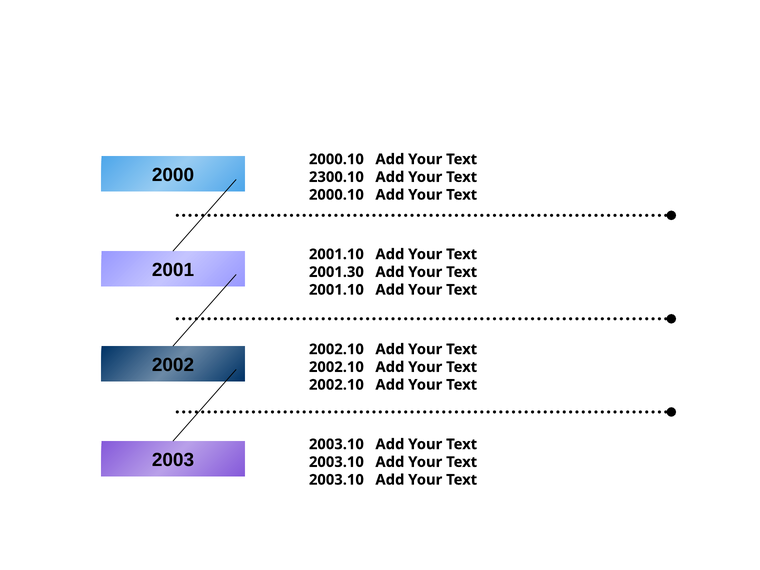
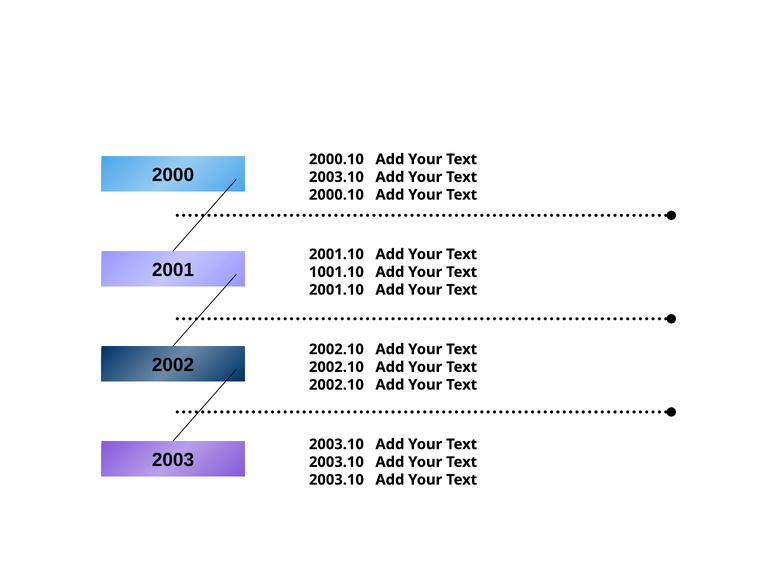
2300.10 at (336, 177): 2300.10 -> 2003.10
2001.30: 2001.30 -> 1001.10
